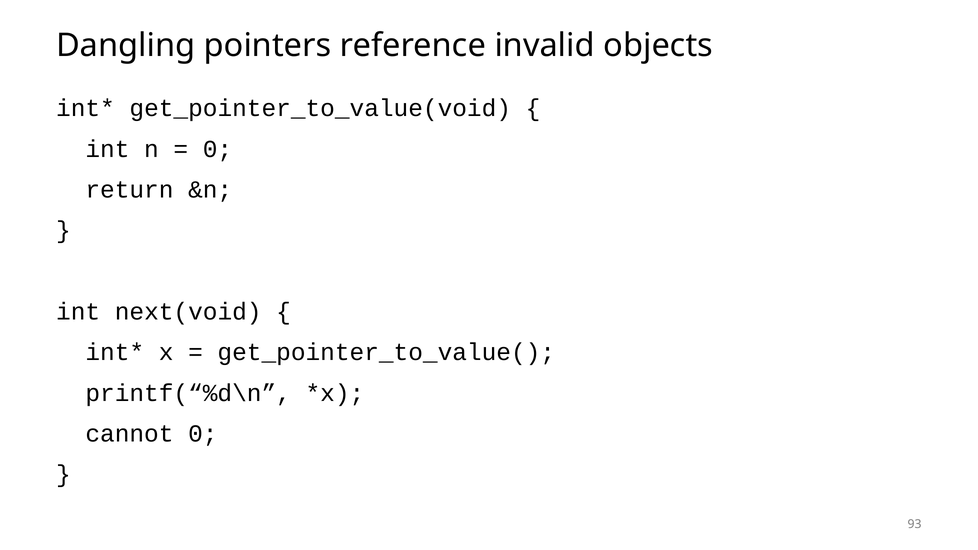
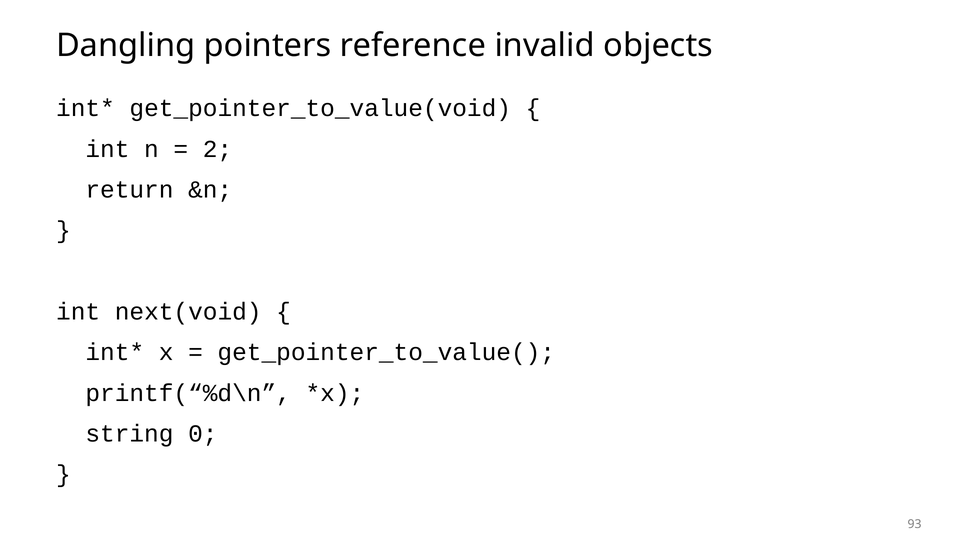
0 at (217, 149): 0 -> 2
cannot: cannot -> string
